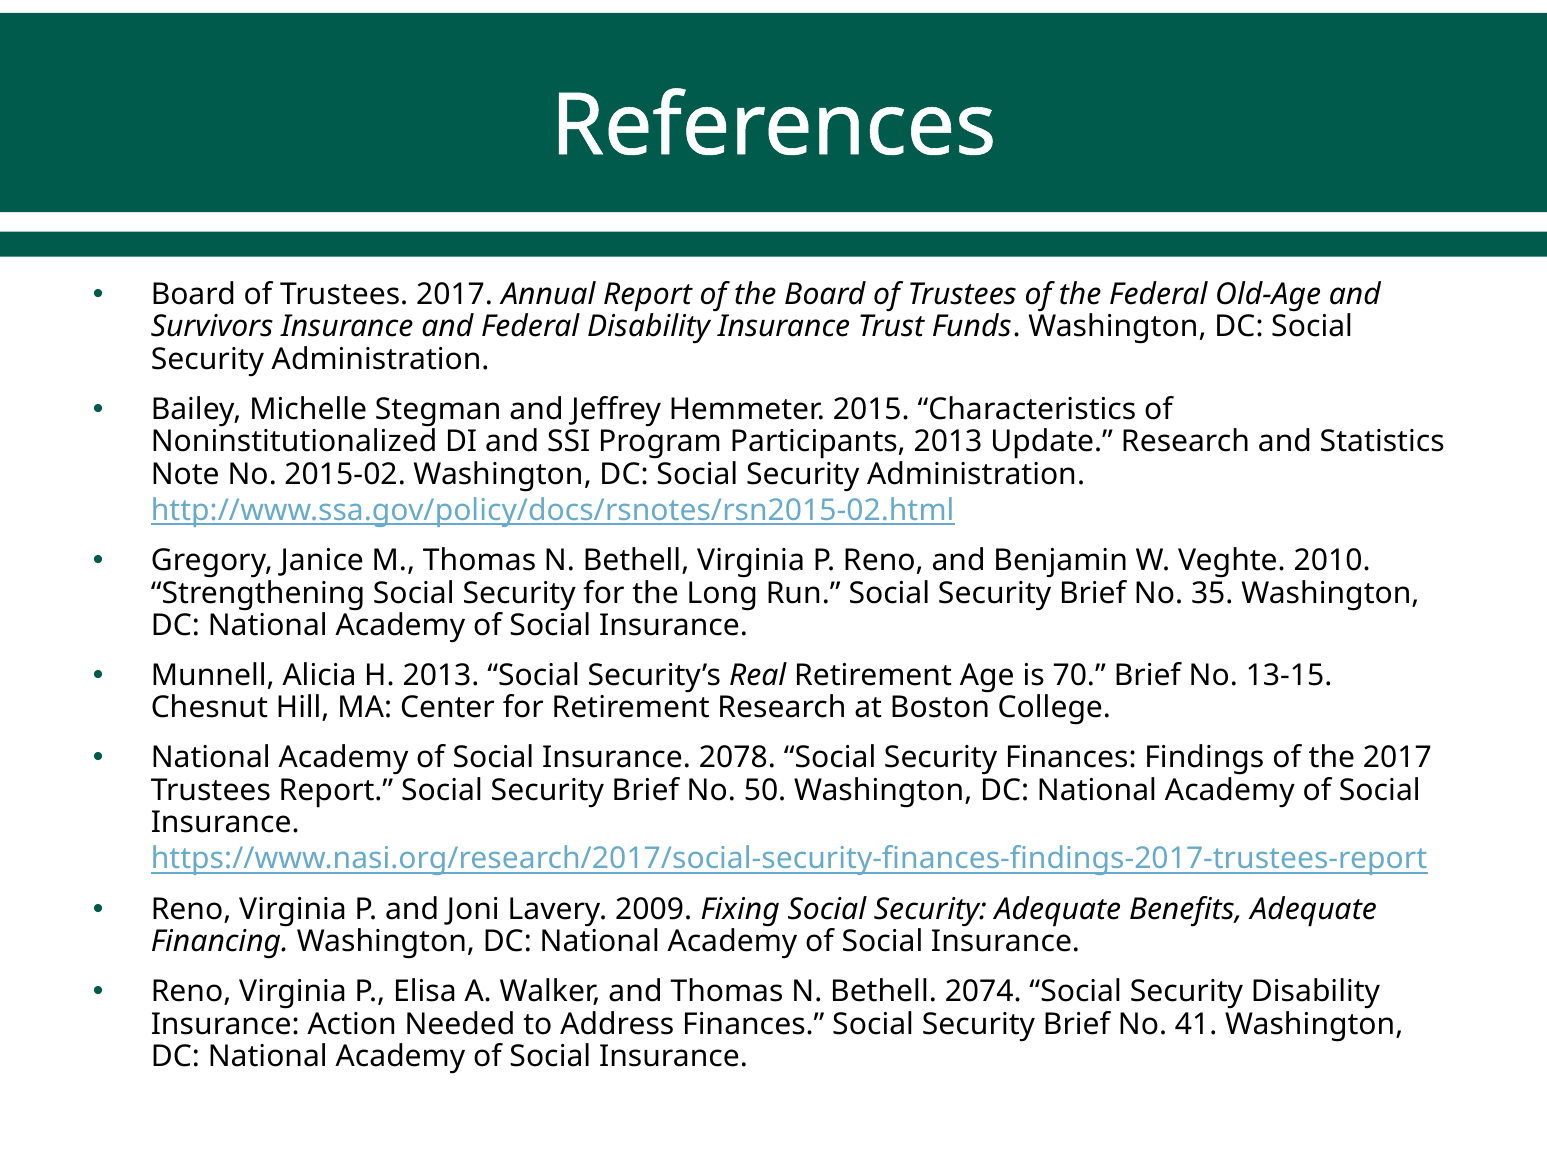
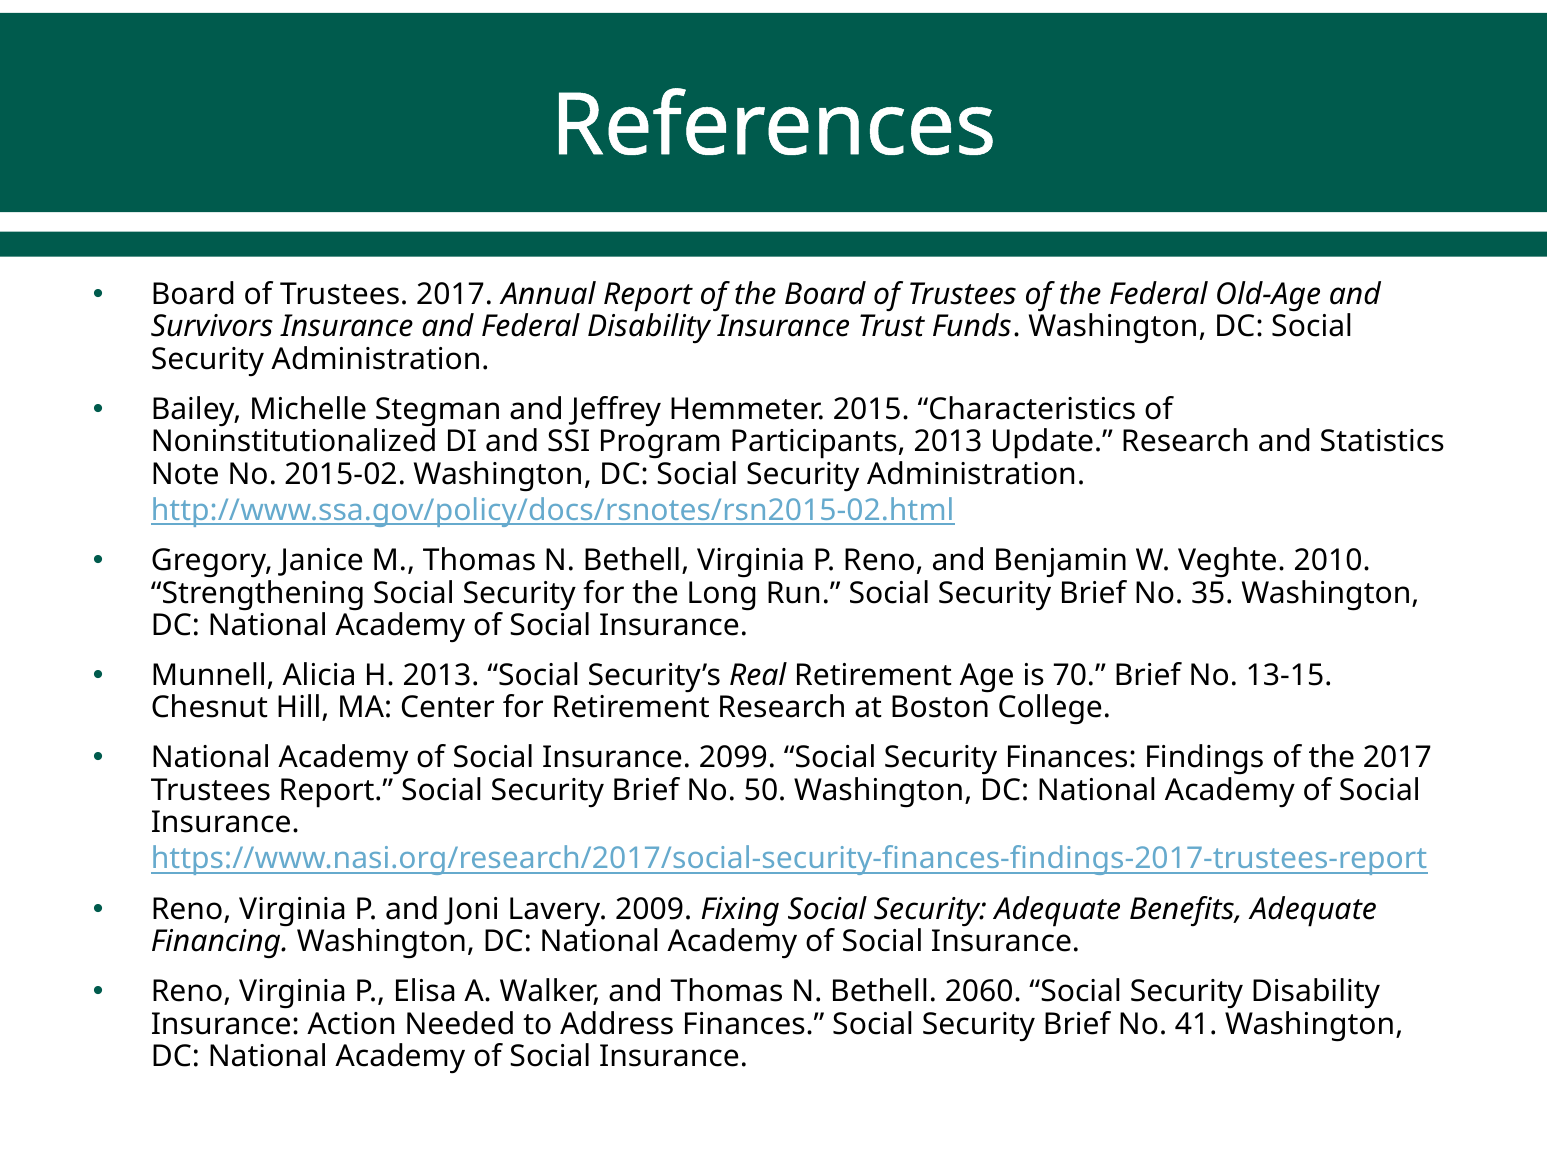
2078: 2078 -> 2099
2074: 2074 -> 2060
